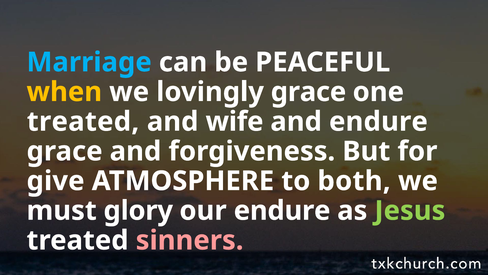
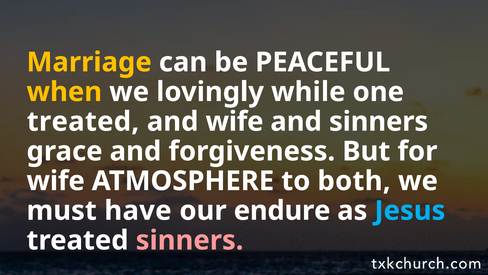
Marriage colour: light blue -> yellow
lovingly grace: grace -> while
and endure: endure -> sinners
give at (56, 181): give -> wife
glory: glory -> have
Jesus colour: light green -> light blue
